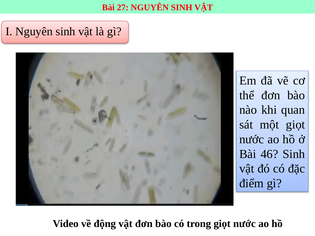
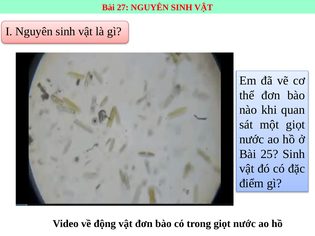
46: 46 -> 25
